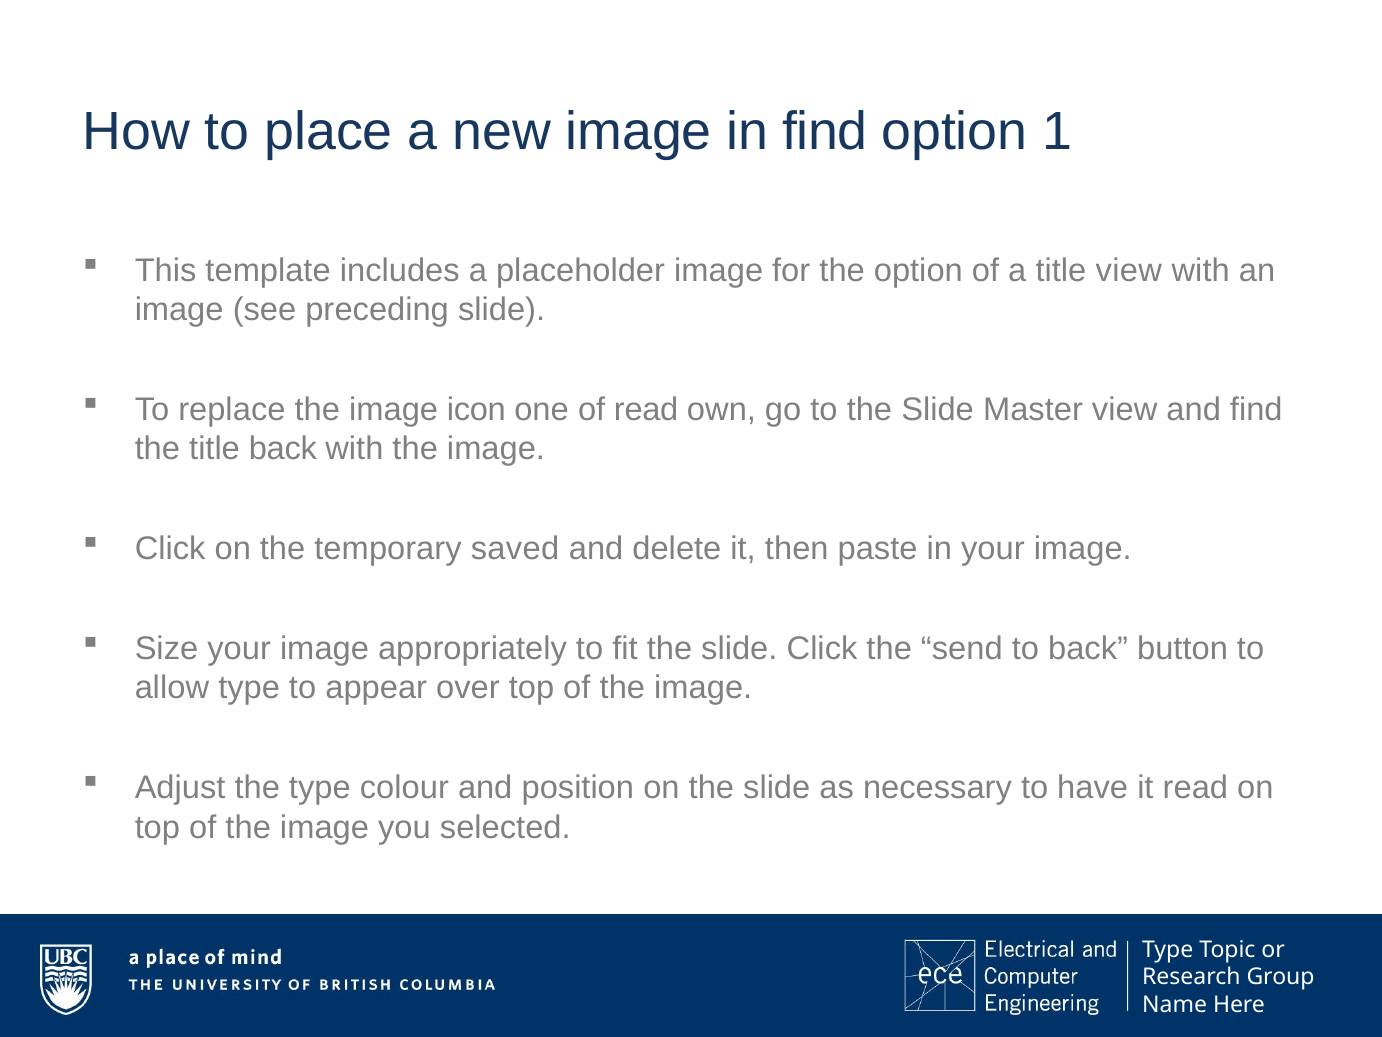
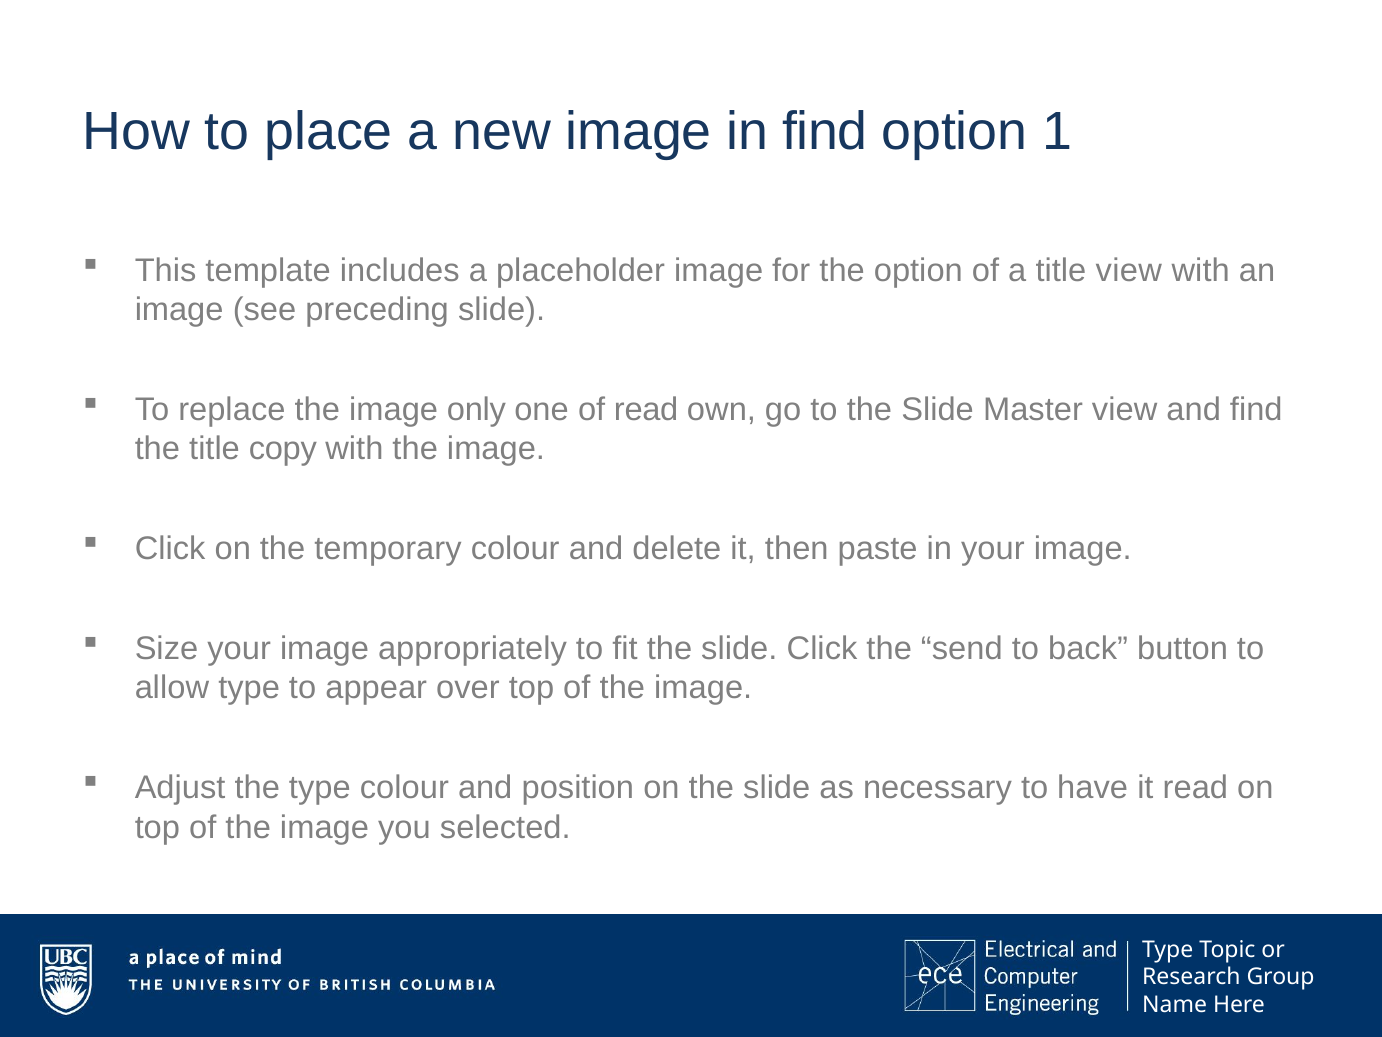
icon: icon -> only
title back: back -> copy
temporary saved: saved -> colour
